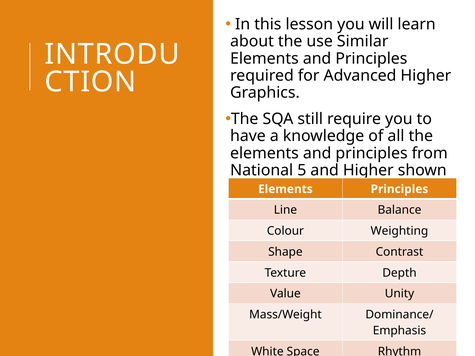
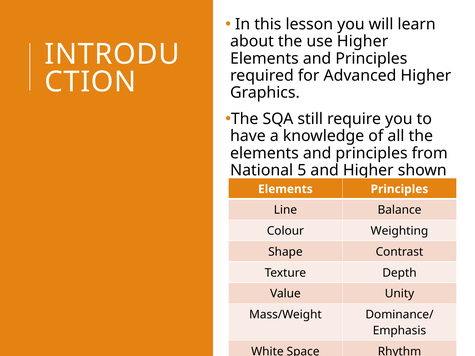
use Similar: Similar -> Higher
